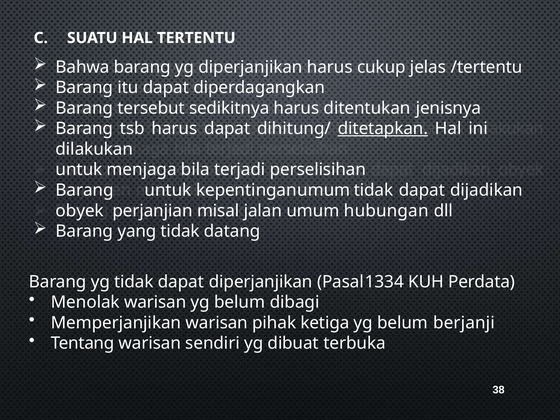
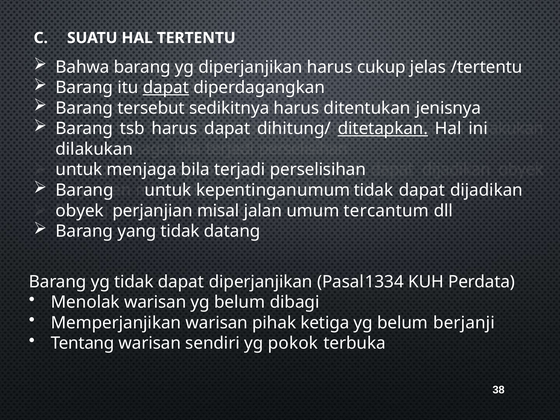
dapat at (166, 88) underline: none -> present
hubungan: hubungan -> tercantum
dibuat: dibuat -> pokok
